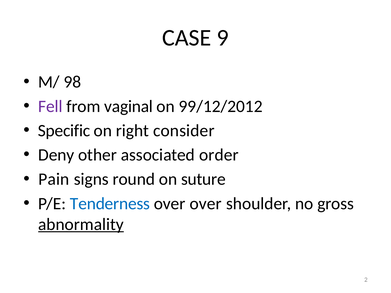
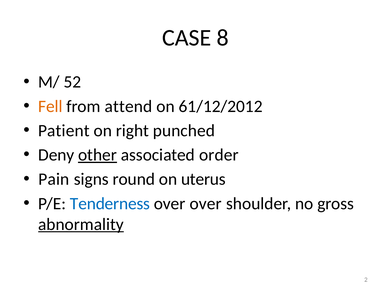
9: 9 -> 8
98: 98 -> 52
Fell colour: purple -> orange
vaginal: vaginal -> attend
99/12/2012: 99/12/2012 -> 61/12/2012
Specific: Specific -> Patient
consider: consider -> punched
other underline: none -> present
suture: suture -> uterus
